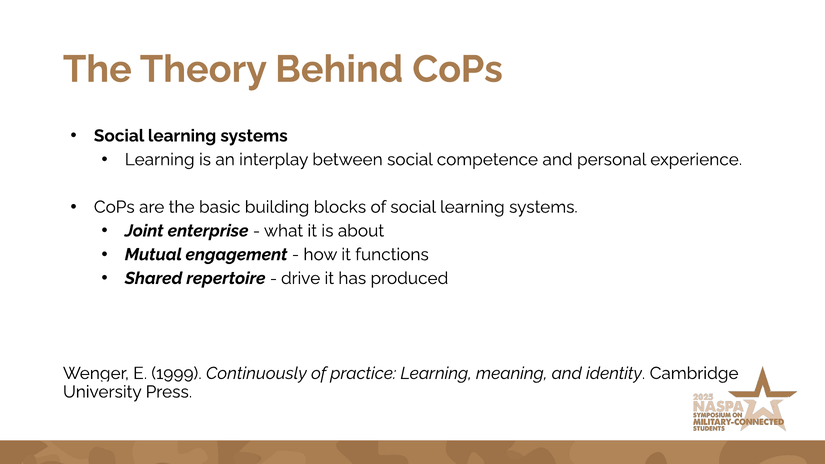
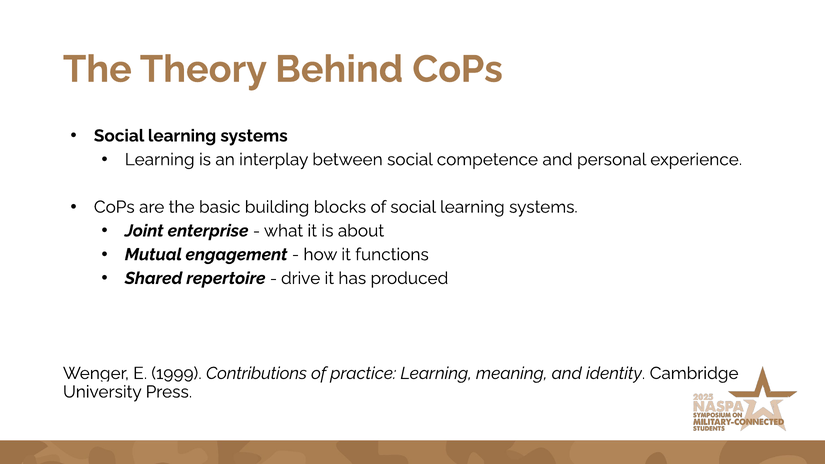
Continuously: Continuously -> Contributions
